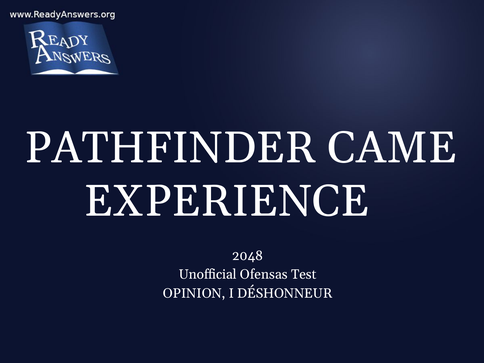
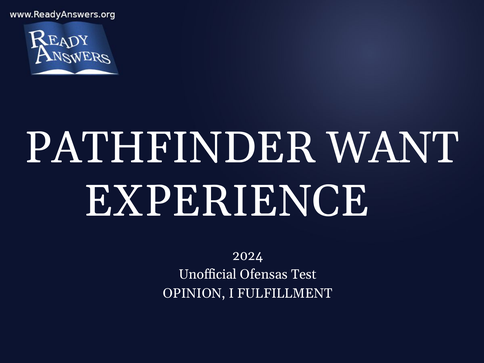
CAME: CAME -> WANT
2048: 2048 -> 2024
DÉSHONNEUR: DÉSHONNEUR -> FULFILLMENT
